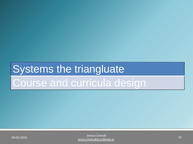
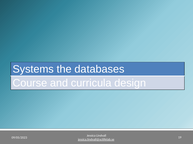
triangluate: triangluate -> databases
